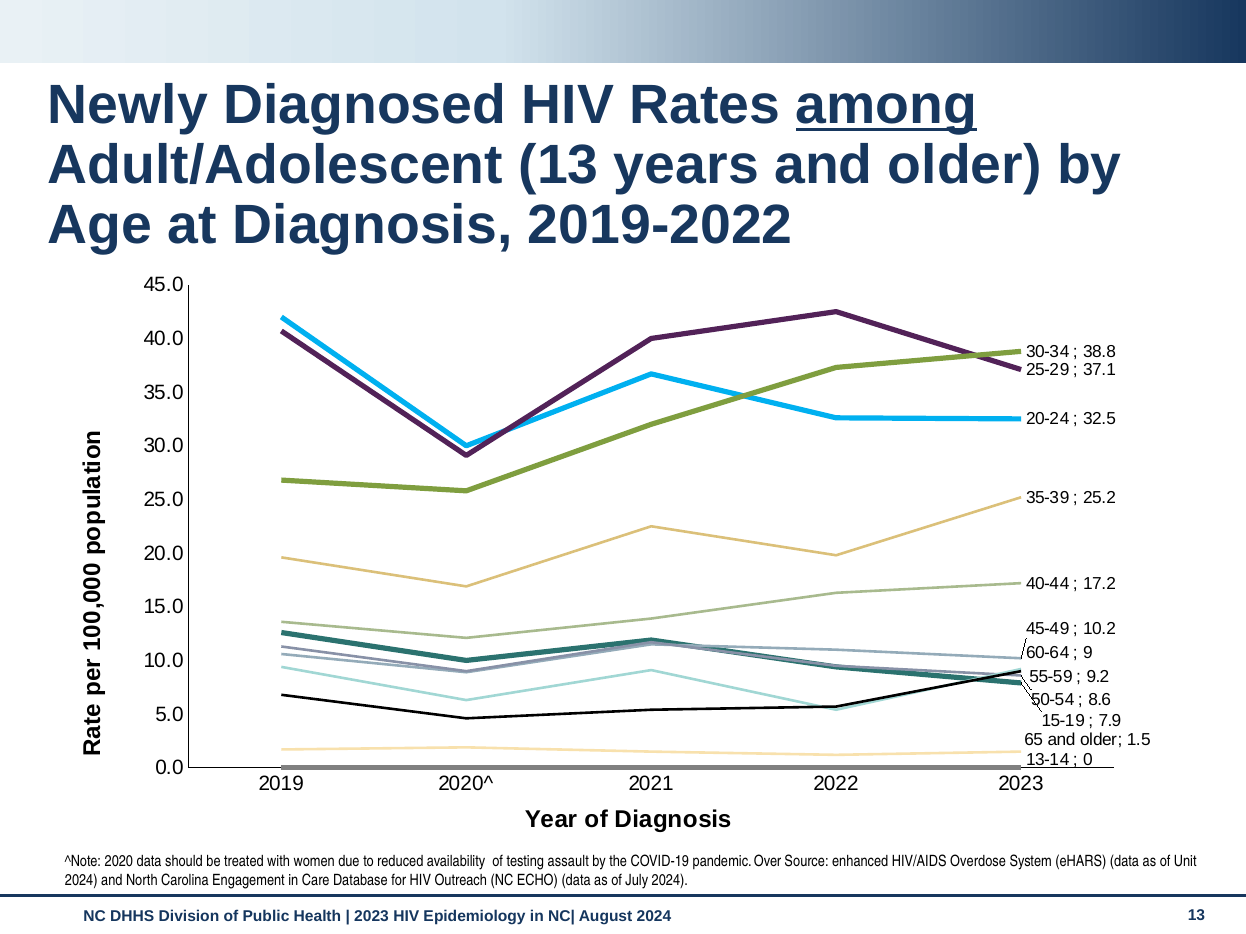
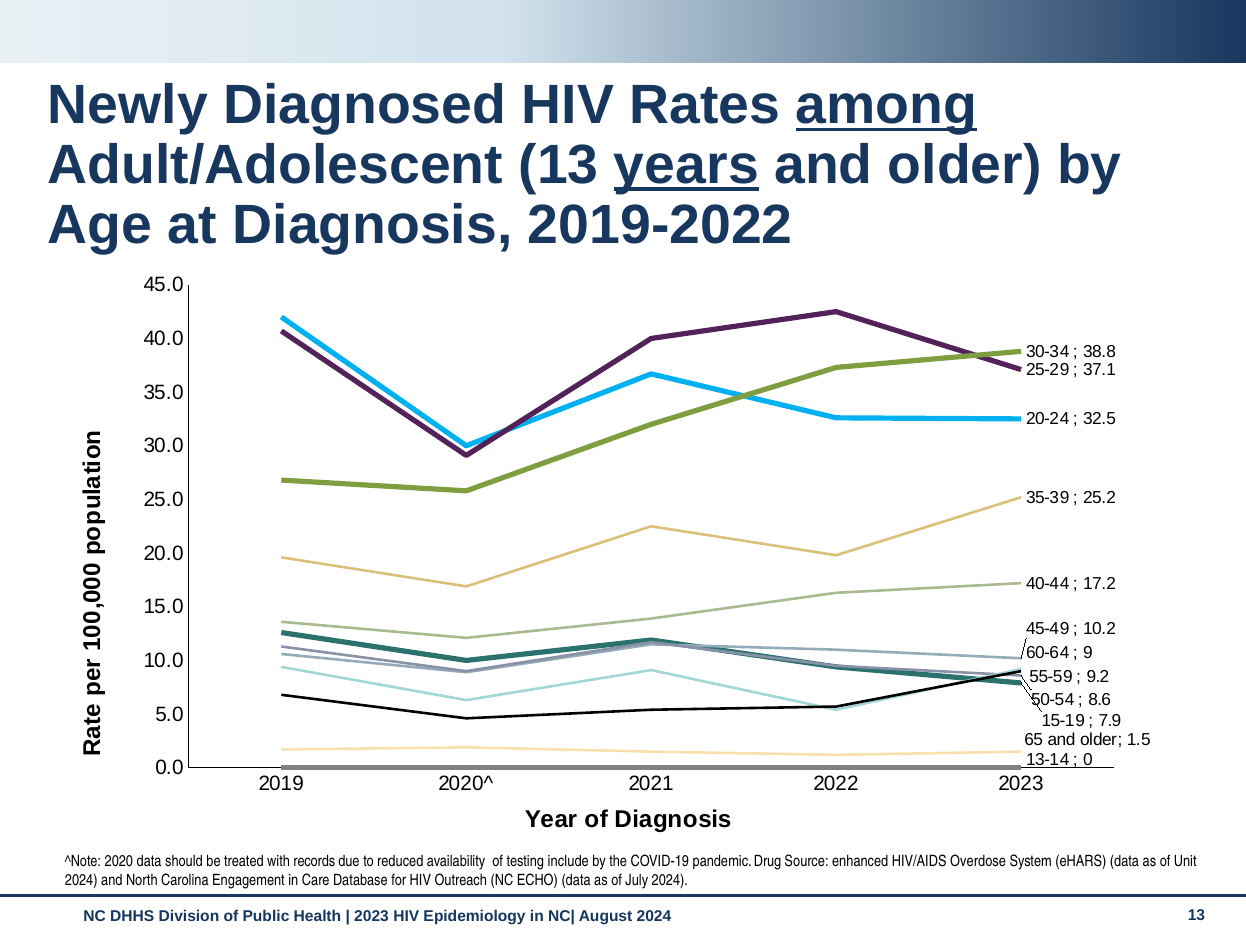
years underline: none -> present
women: women -> records
assault: assault -> include
Over: Over -> Drug
